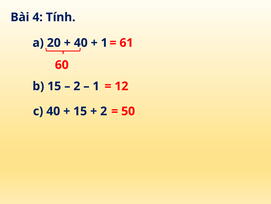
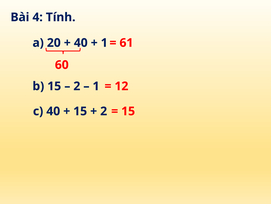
50 at (128, 111): 50 -> 15
